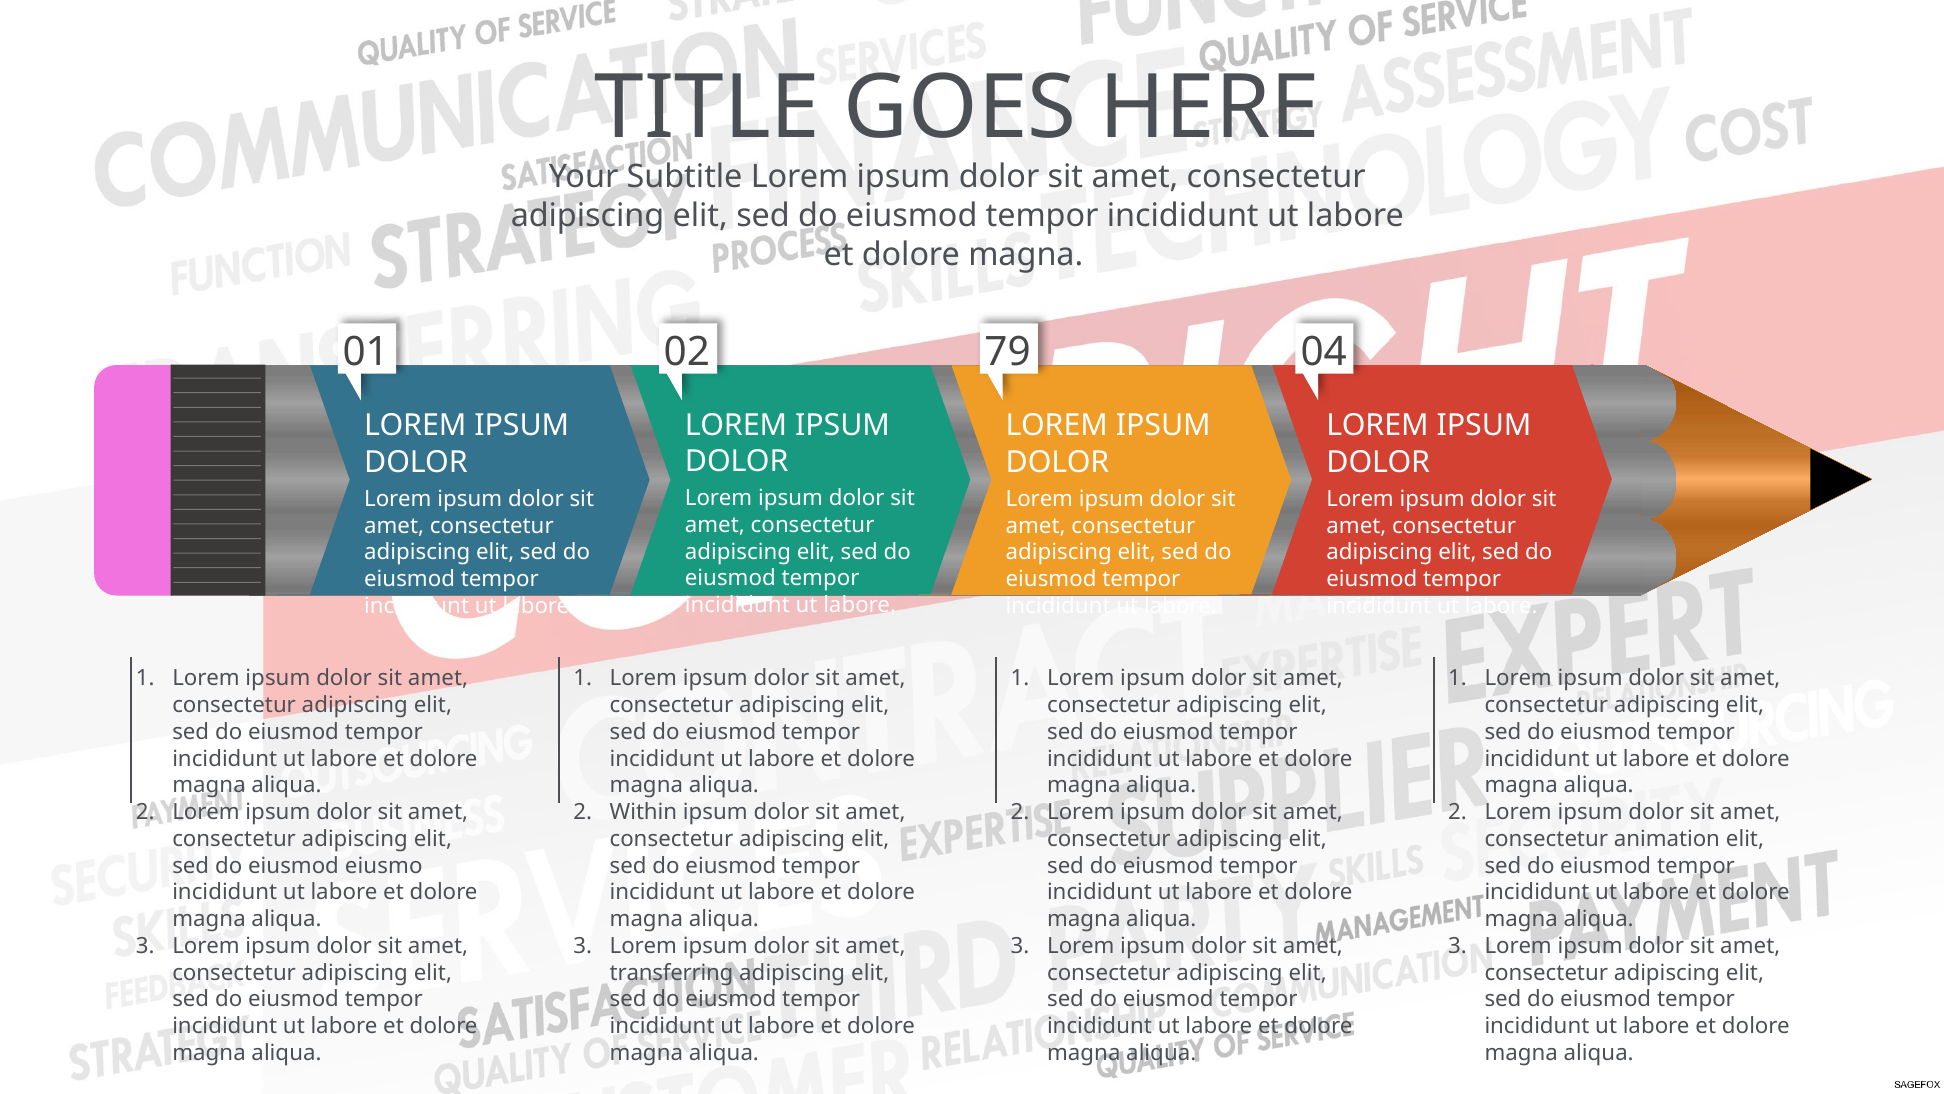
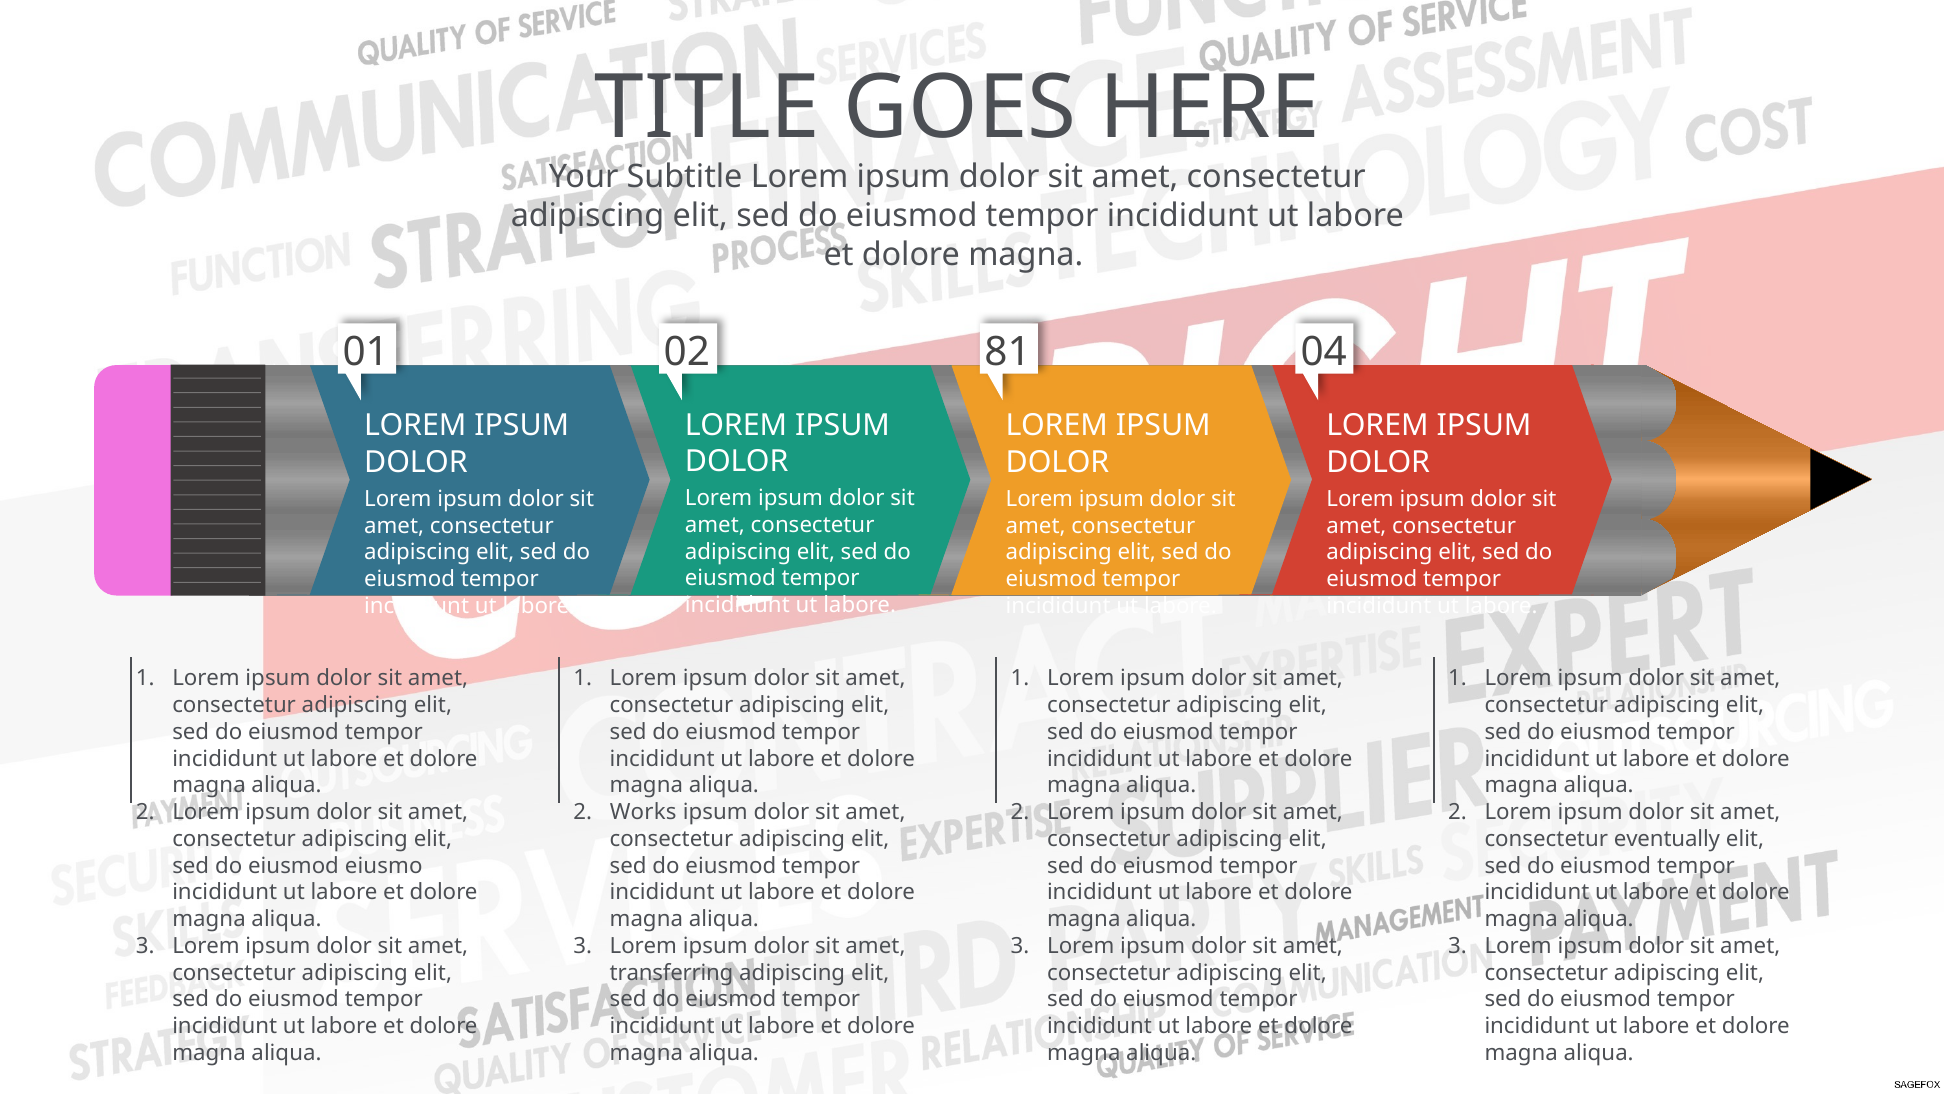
79: 79 -> 81
Within: Within -> Works
animation: animation -> eventually
